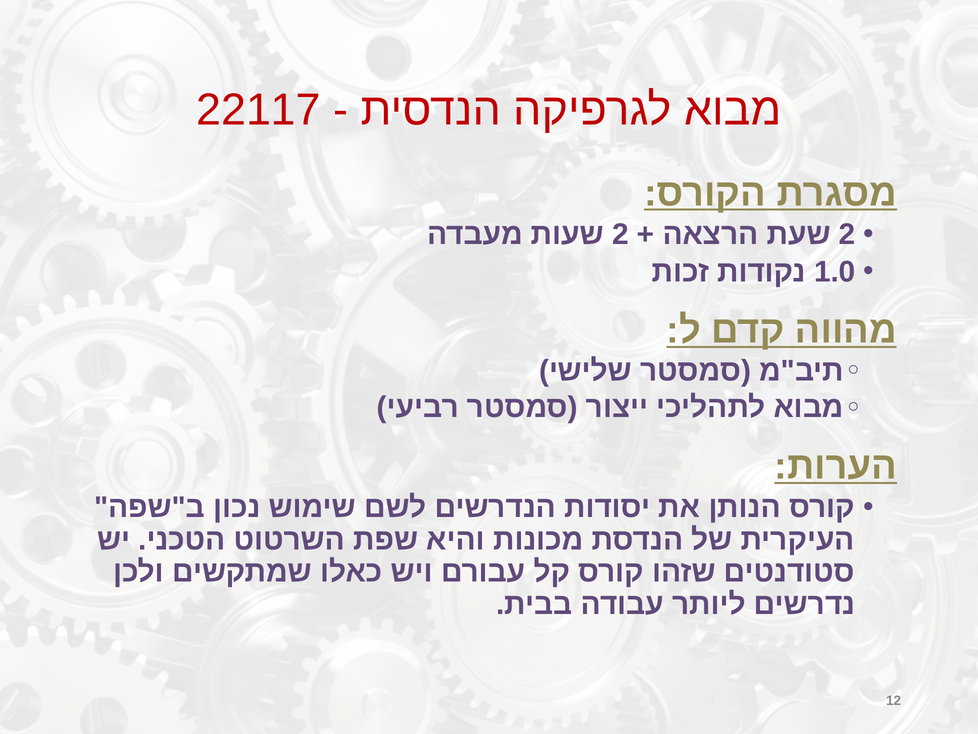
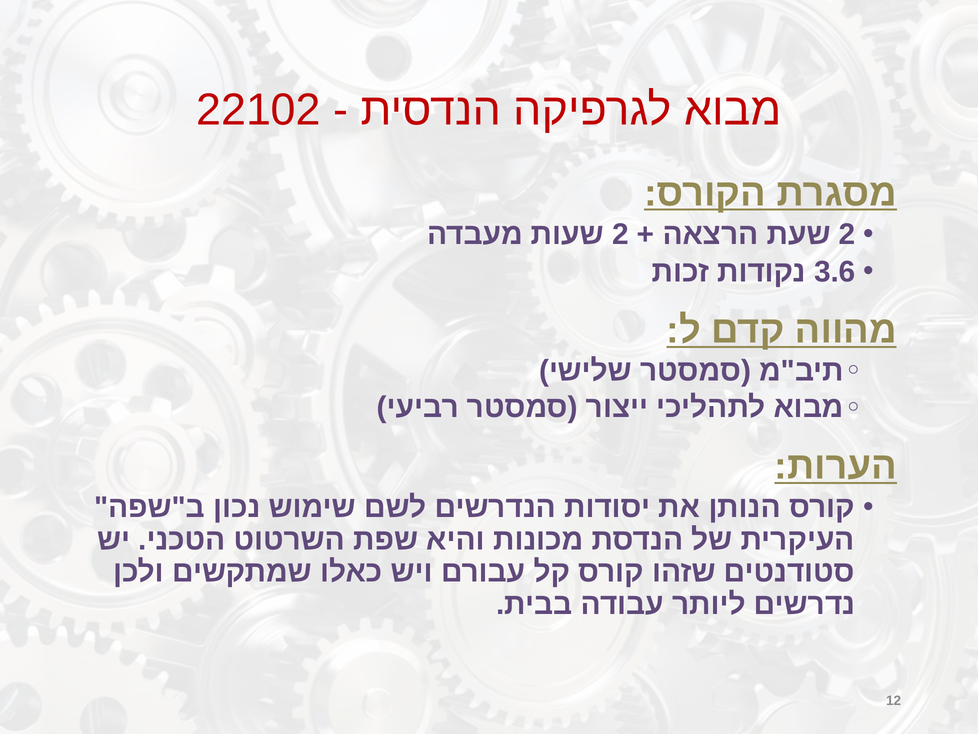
22117: 22117 -> 22102
1.0: 1.0 -> 3.6
